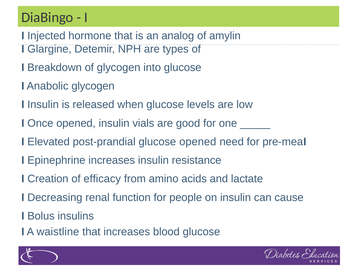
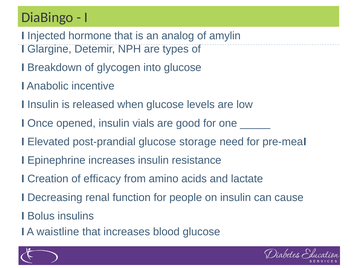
Anabolic glycogen: glycogen -> incentive
glucose opened: opened -> storage
